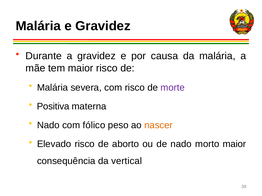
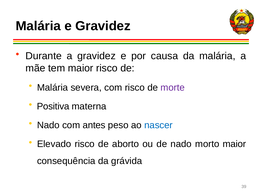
fólico: fólico -> antes
nascer colour: orange -> blue
vertical: vertical -> grávida
